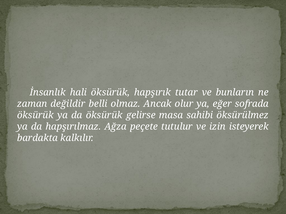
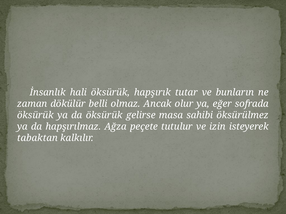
değildir: değildir -> dökülür
bardakta: bardakta -> tabaktan
